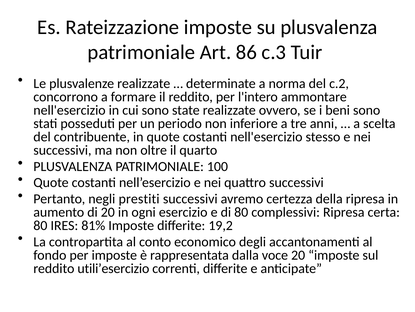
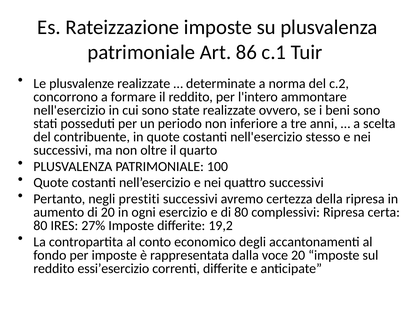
c.3: c.3 -> c.1
81%: 81% -> 27%
utili’esercizio: utili’esercizio -> essi’esercizio
